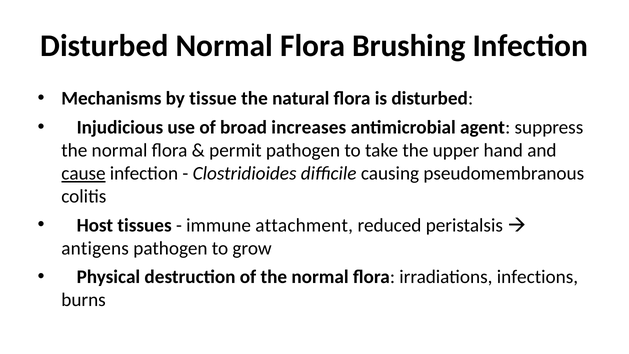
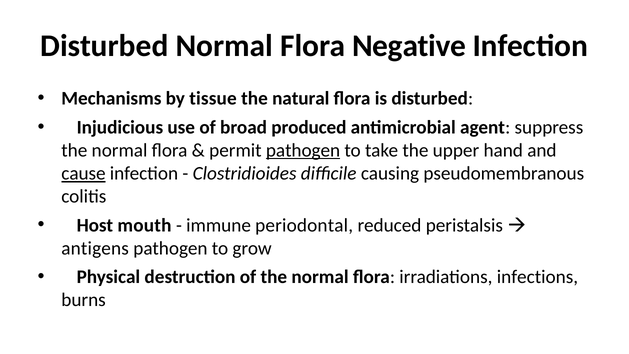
Brushing: Brushing -> Negative
increases: increases -> produced
pathogen at (303, 150) underline: none -> present
tissues: tissues -> mouth
attachment: attachment -> periodontal
